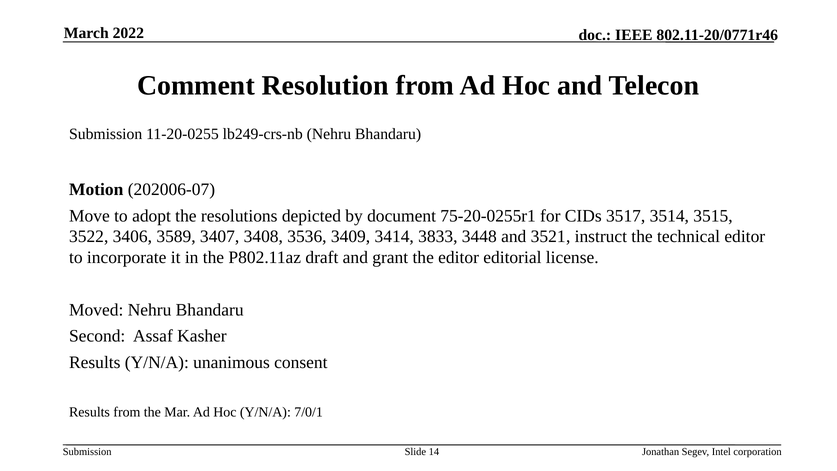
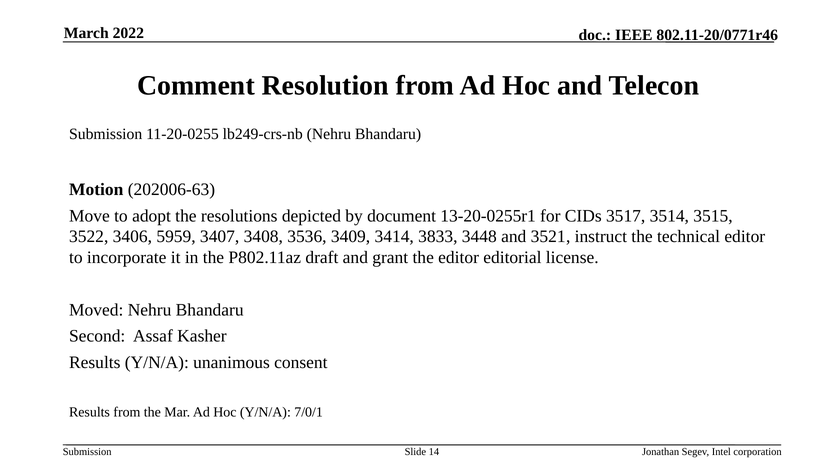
202006-07: 202006-07 -> 202006-63
75-20-0255r1: 75-20-0255r1 -> 13-20-0255r1
3589: 3589 -> 5959
